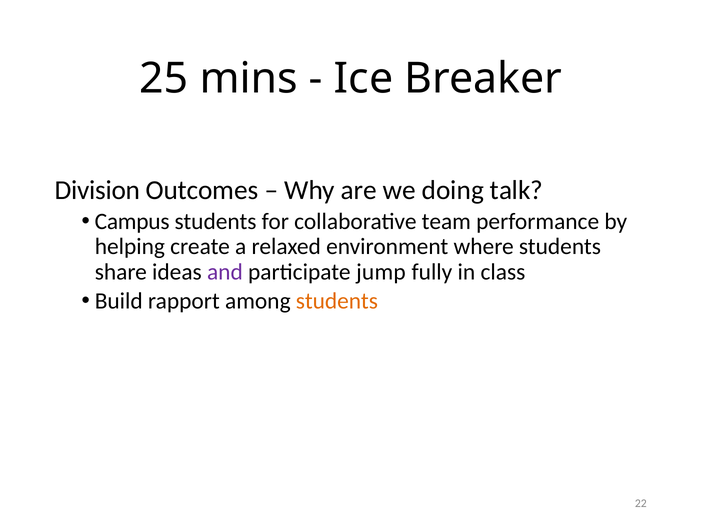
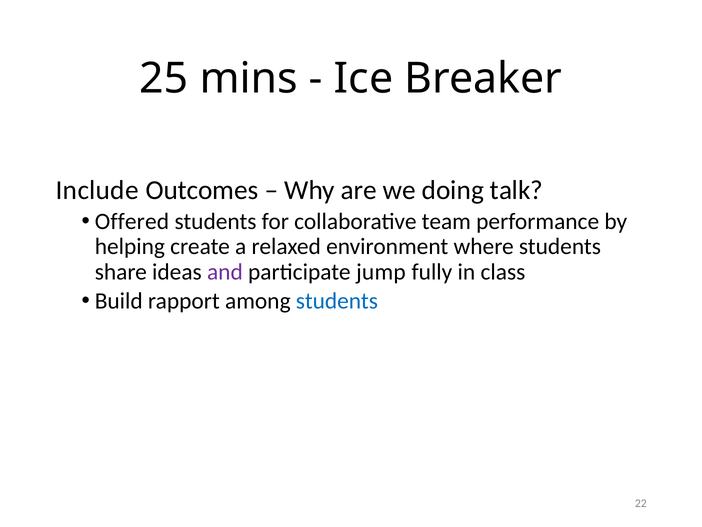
Division: Division -> Include
Campus: Campus -> Offered
students at (337, 301) colour: orange -> blue
